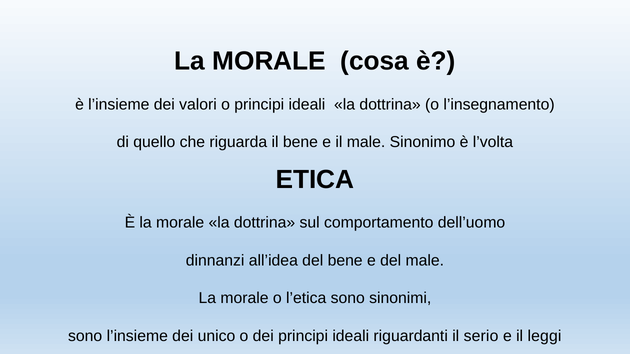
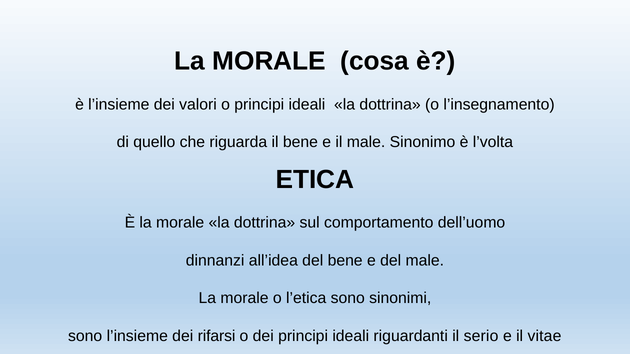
unico: unico -> rifarsi
leggi: leggi -> vitae
